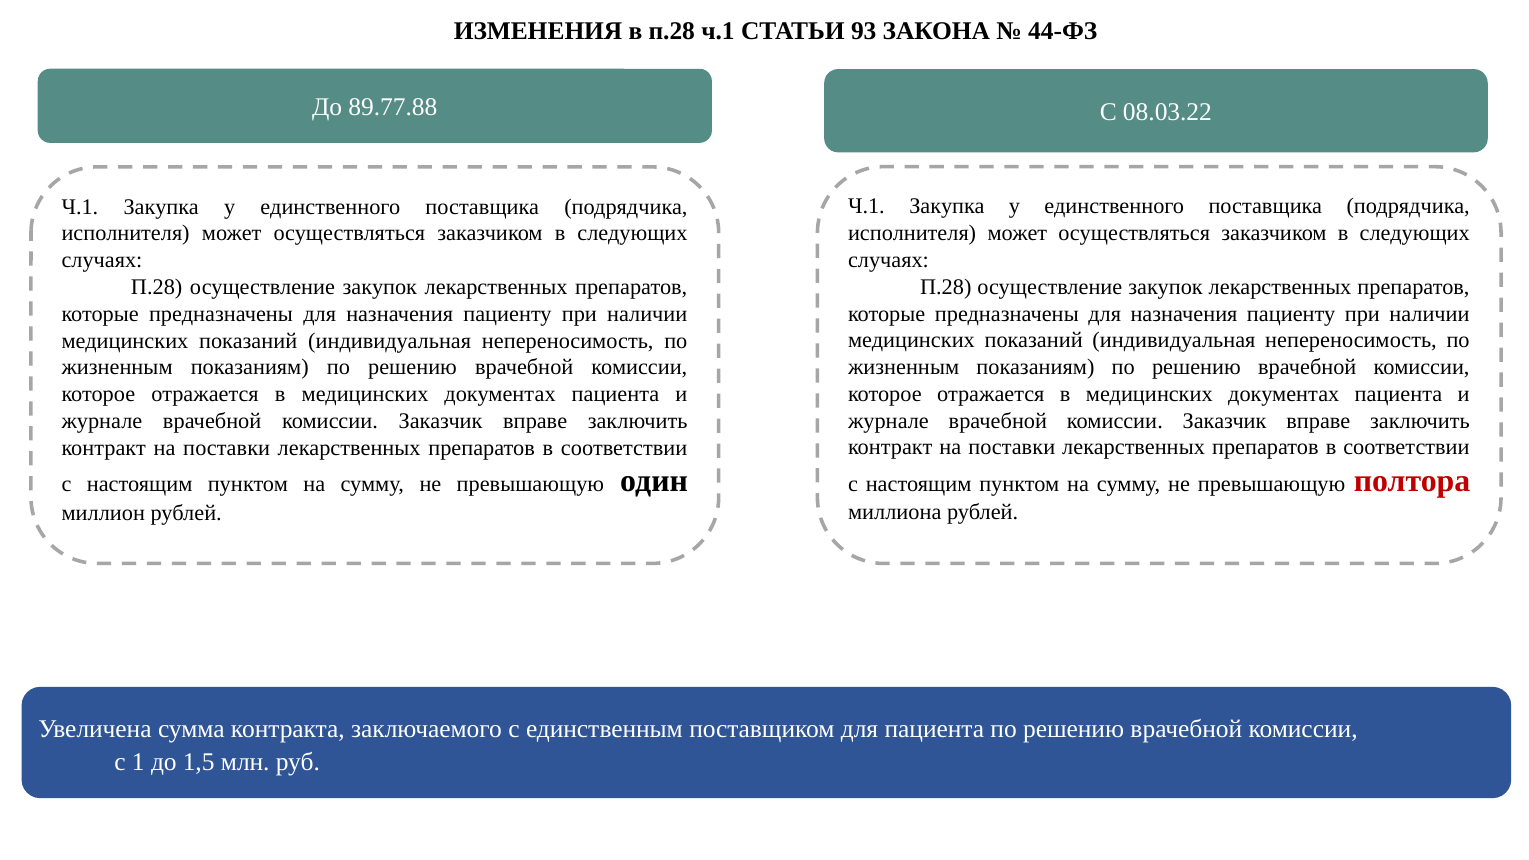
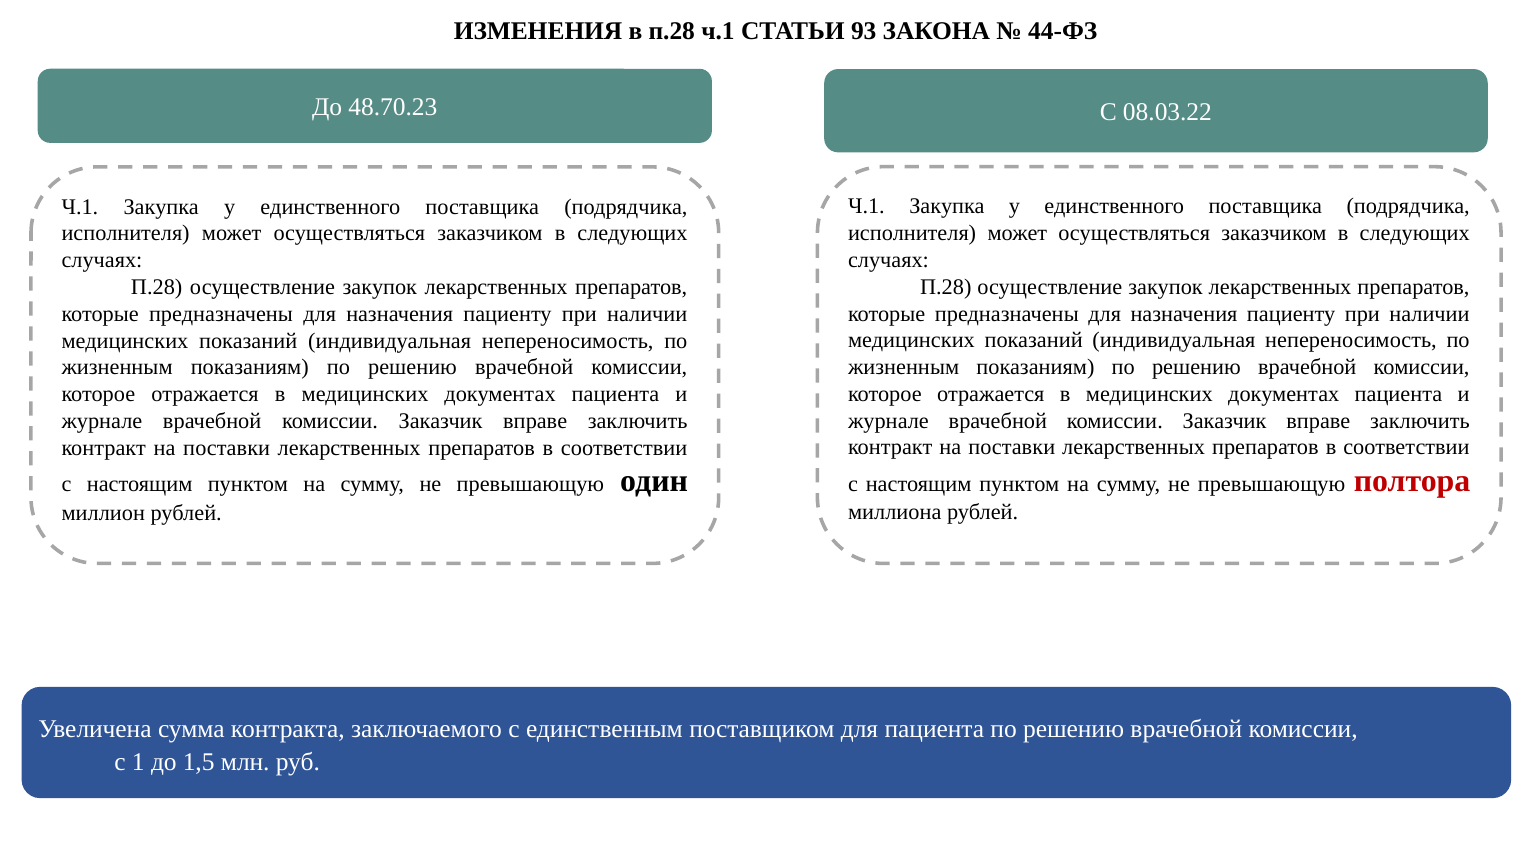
89.77.88: 89.77.88 -> 48.70.23
